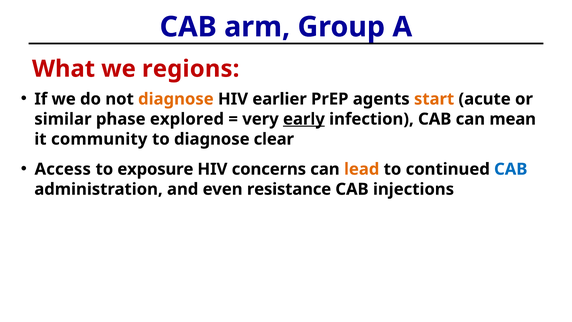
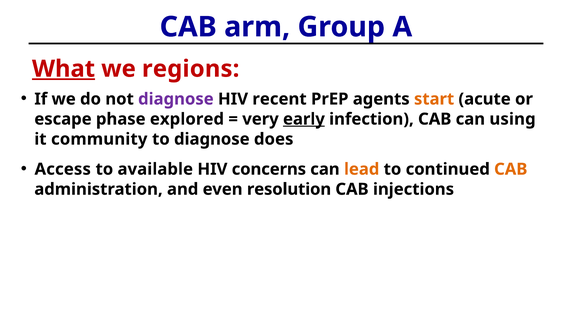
What underline: none -> present
diagnose at (176, 99) colour: orange -> purple
earlier: earlier -> recent
similar: similar -> escape
mean: mean -> using
clear: clear -> does
exposure: exposure -> available
CAB at (511, 169) colour: blue -> orange
resistance: resistance -> resolution
